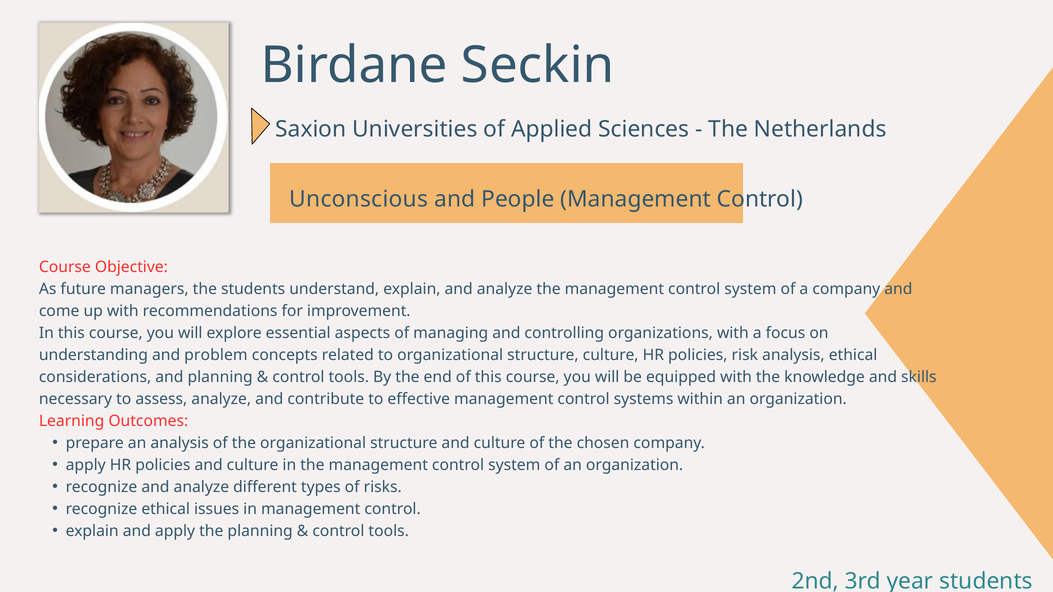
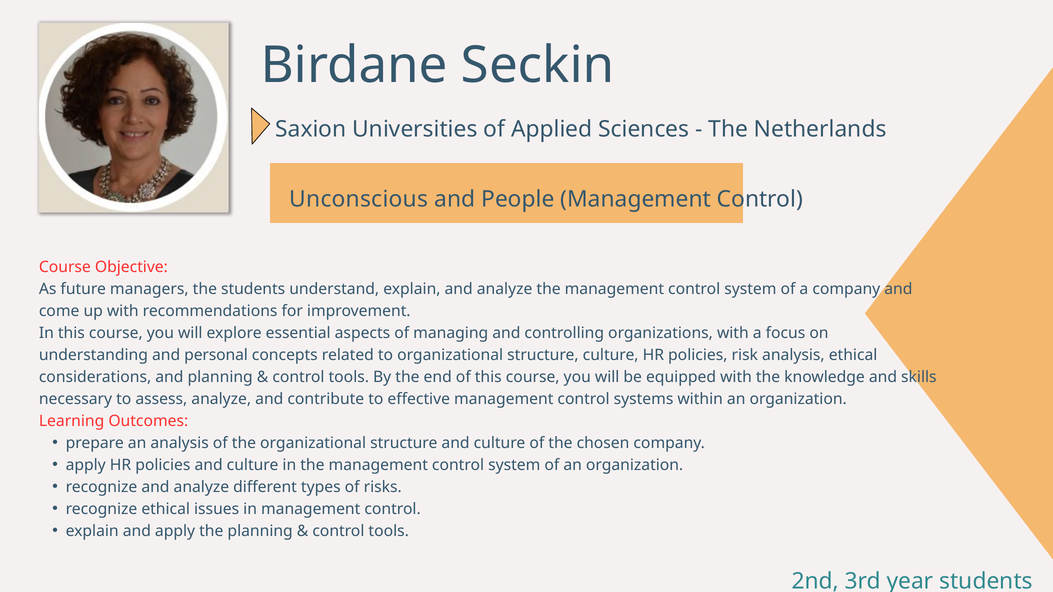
problem: problem -> personal
